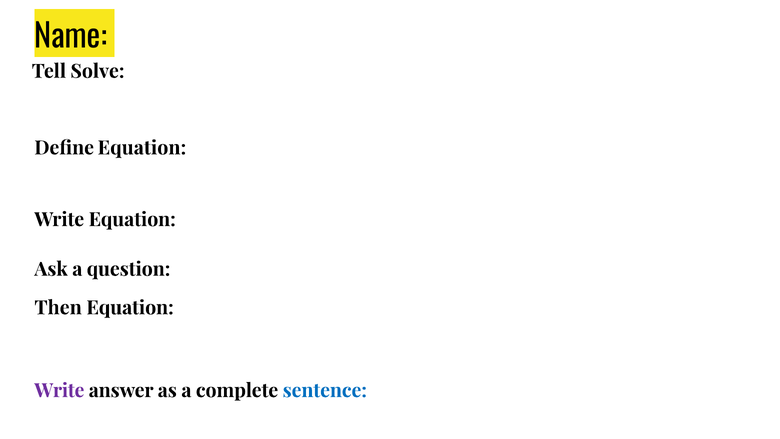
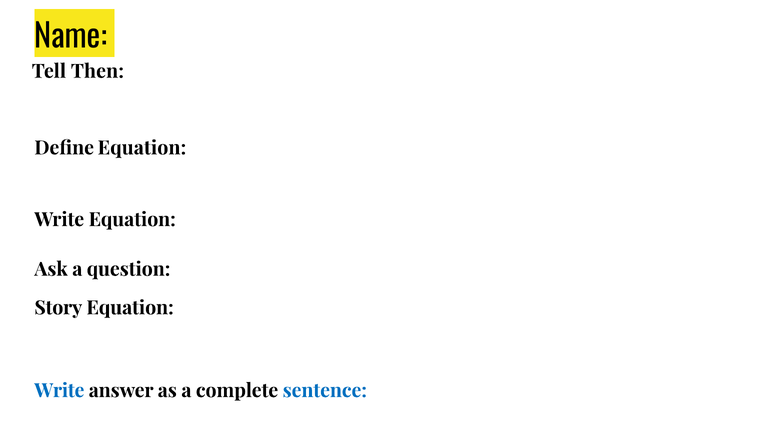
Solve: Solve -> Then
Then: Then -> Story
Write at (59, 390) colour: purple -> blue
